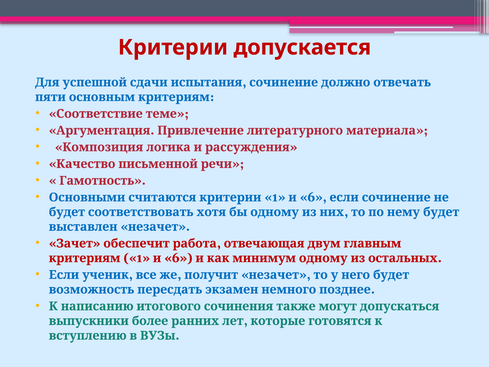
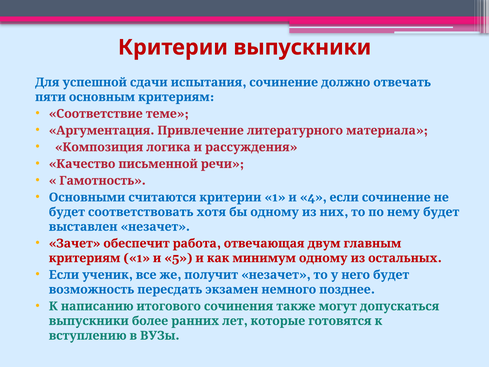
Критерии допускается: допускается -> выпускники
6 at (313, 197): 6 -> 4
6 at (178, 258): 6 -> 5
